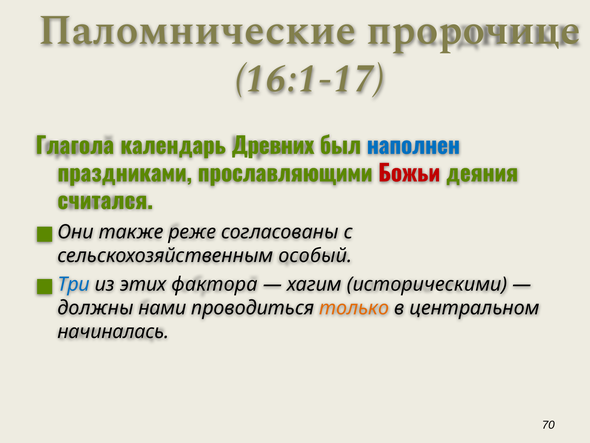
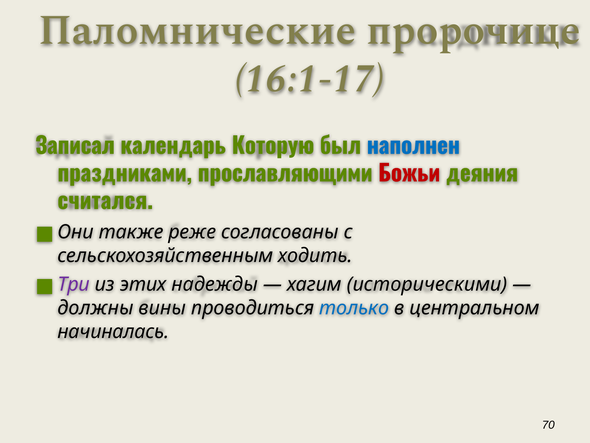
Глагола: Глагола -> Записал
Древних: Древних -> Которую
особый: особый -> ходить
Три colour: blue -> purple
фактора: фактора -> надежды
нами: нами -> вины
только colour: orange -> blue
